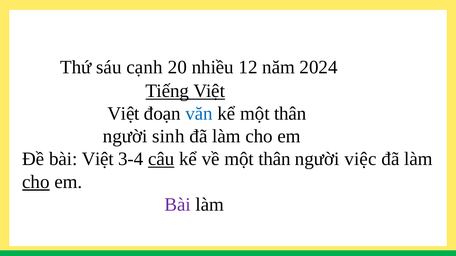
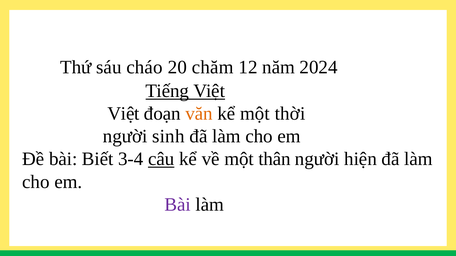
cạnh: cạnh -> cháo
nhiều: nhiều -> chăm
văn colour: blue -> orange
kể một thân: thân -> thời
bài Việt: Việt -> Biết
việc: việc -> hiện
cho at (36, 182) underline: present -> none
